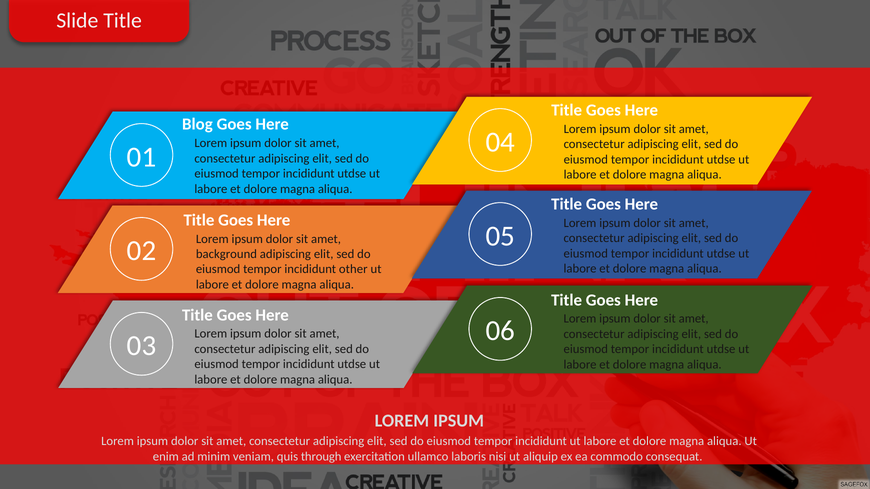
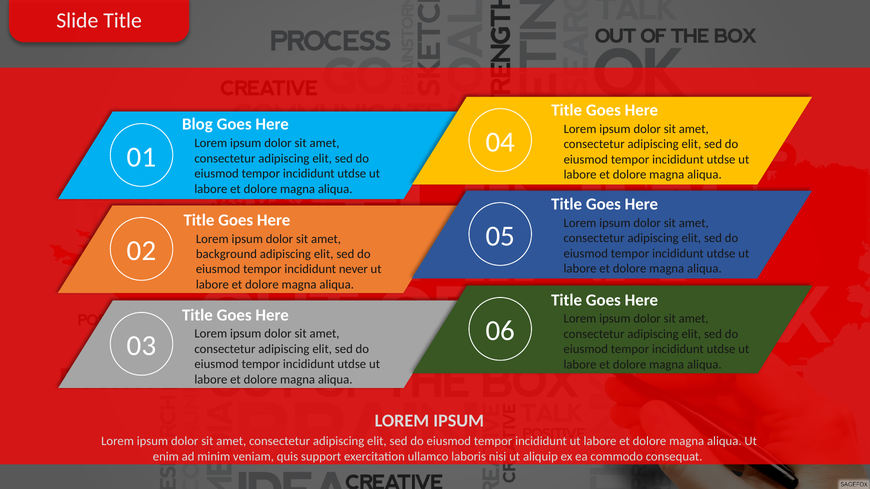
other: other -> never
through: through -> support
